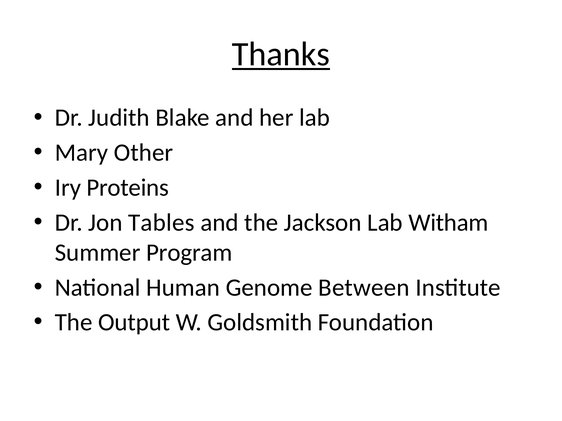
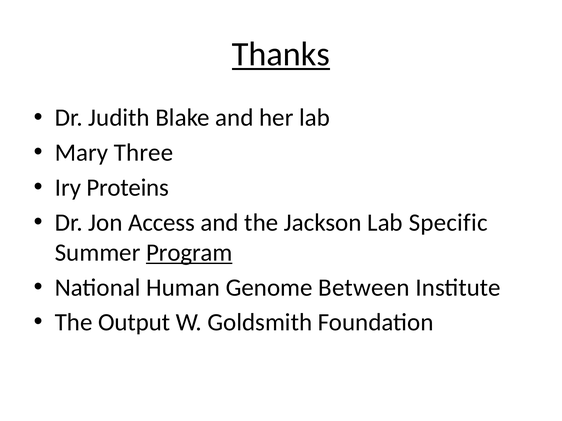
Other: Other -> Three
Tables: Tables -> Access
Witham: Witham -> Specific
Program underline: none -> present
